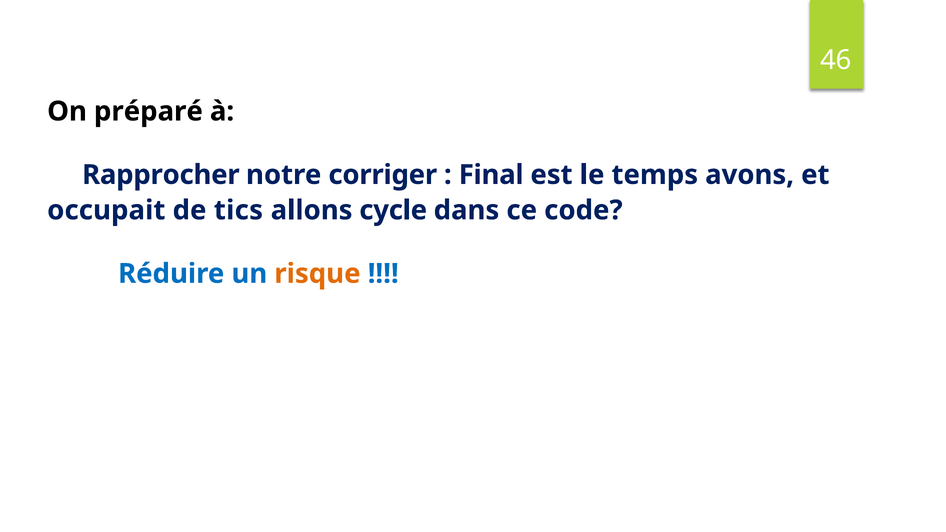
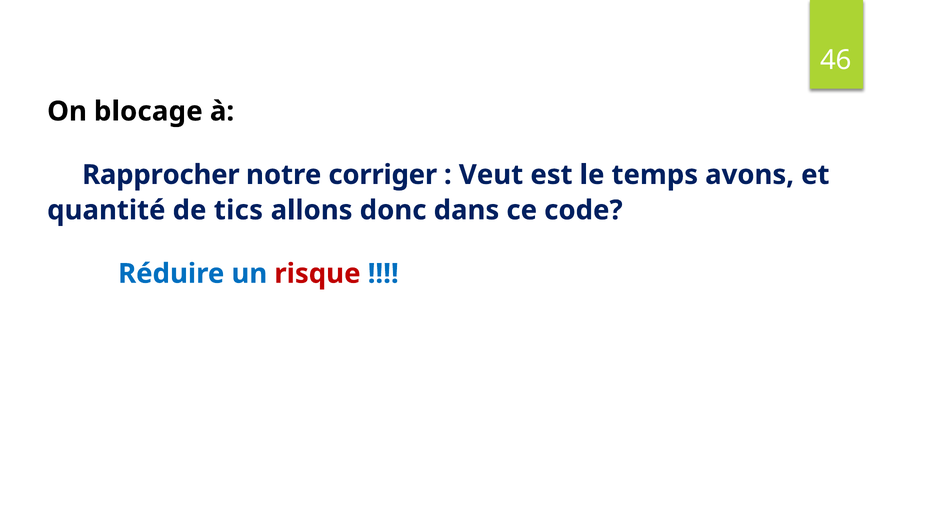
préparé: préparé -> blocage
Final: Final -> Veut
occupait: occupait -> quantité
cycle: cycle -> donc
risque colour: orange -> red
